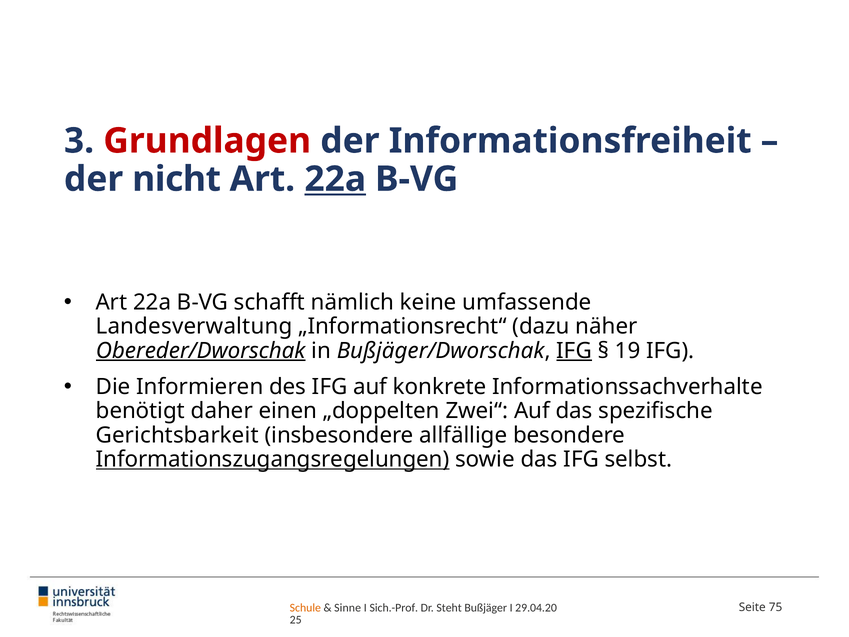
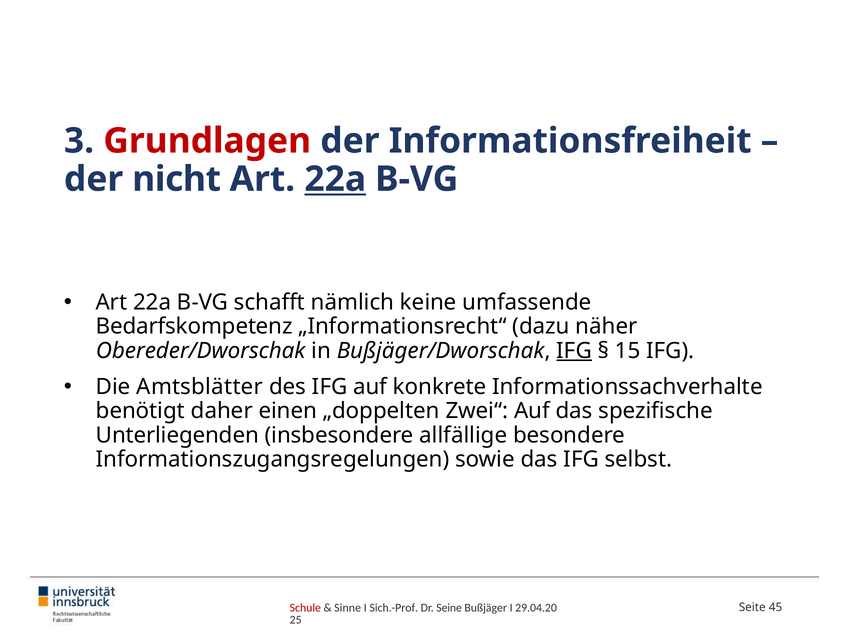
Landesverwaltung: Landesverwaltung -> Bedarfskompetenz
Obereder/Dworschak underline: present -> none
19: 19 -> 15
Informieren: Informieren -> Amtsblätter
Gerichtsbarkeit: Gerichtsbarkeit -> Unterliegenden
Informationszugangsregelungen underline: present -> none
Schule colour: orange -> red
Steht: Steht -> Seine
75: 75 -> 45
